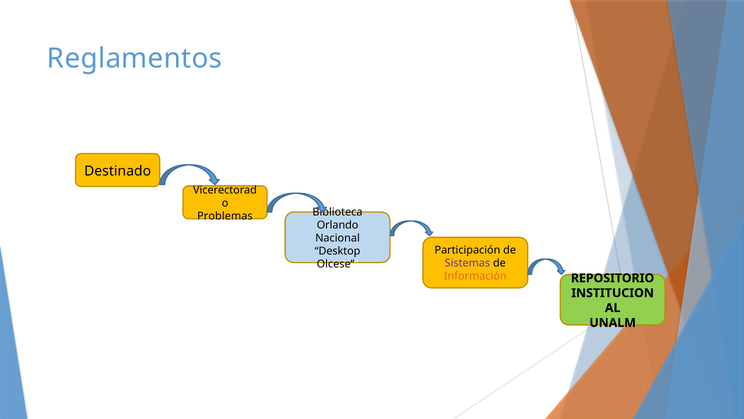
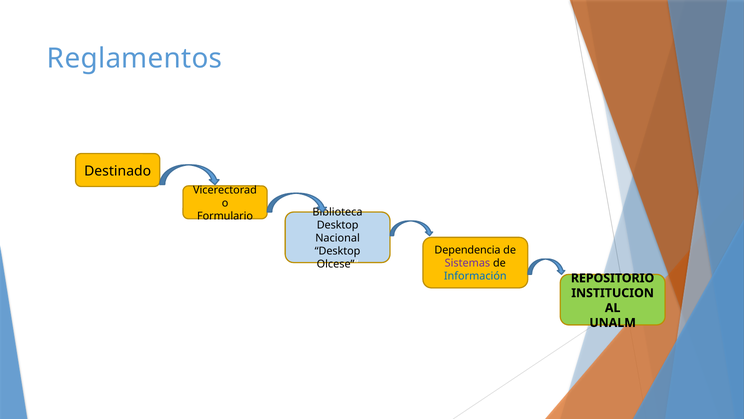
Problemas: Problemas -> Formulario
Orlando at (338, 225): Orlando -> Desktop
Participación: Participación -> Dependencia
Información colour: orange -> blue
